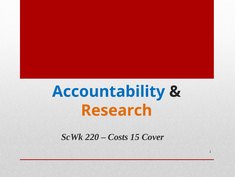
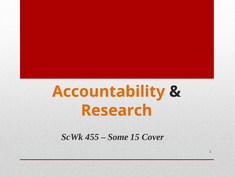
Accountability colour: blue -> orange
220: 220 -> 455
Costs: Costs -> Some
